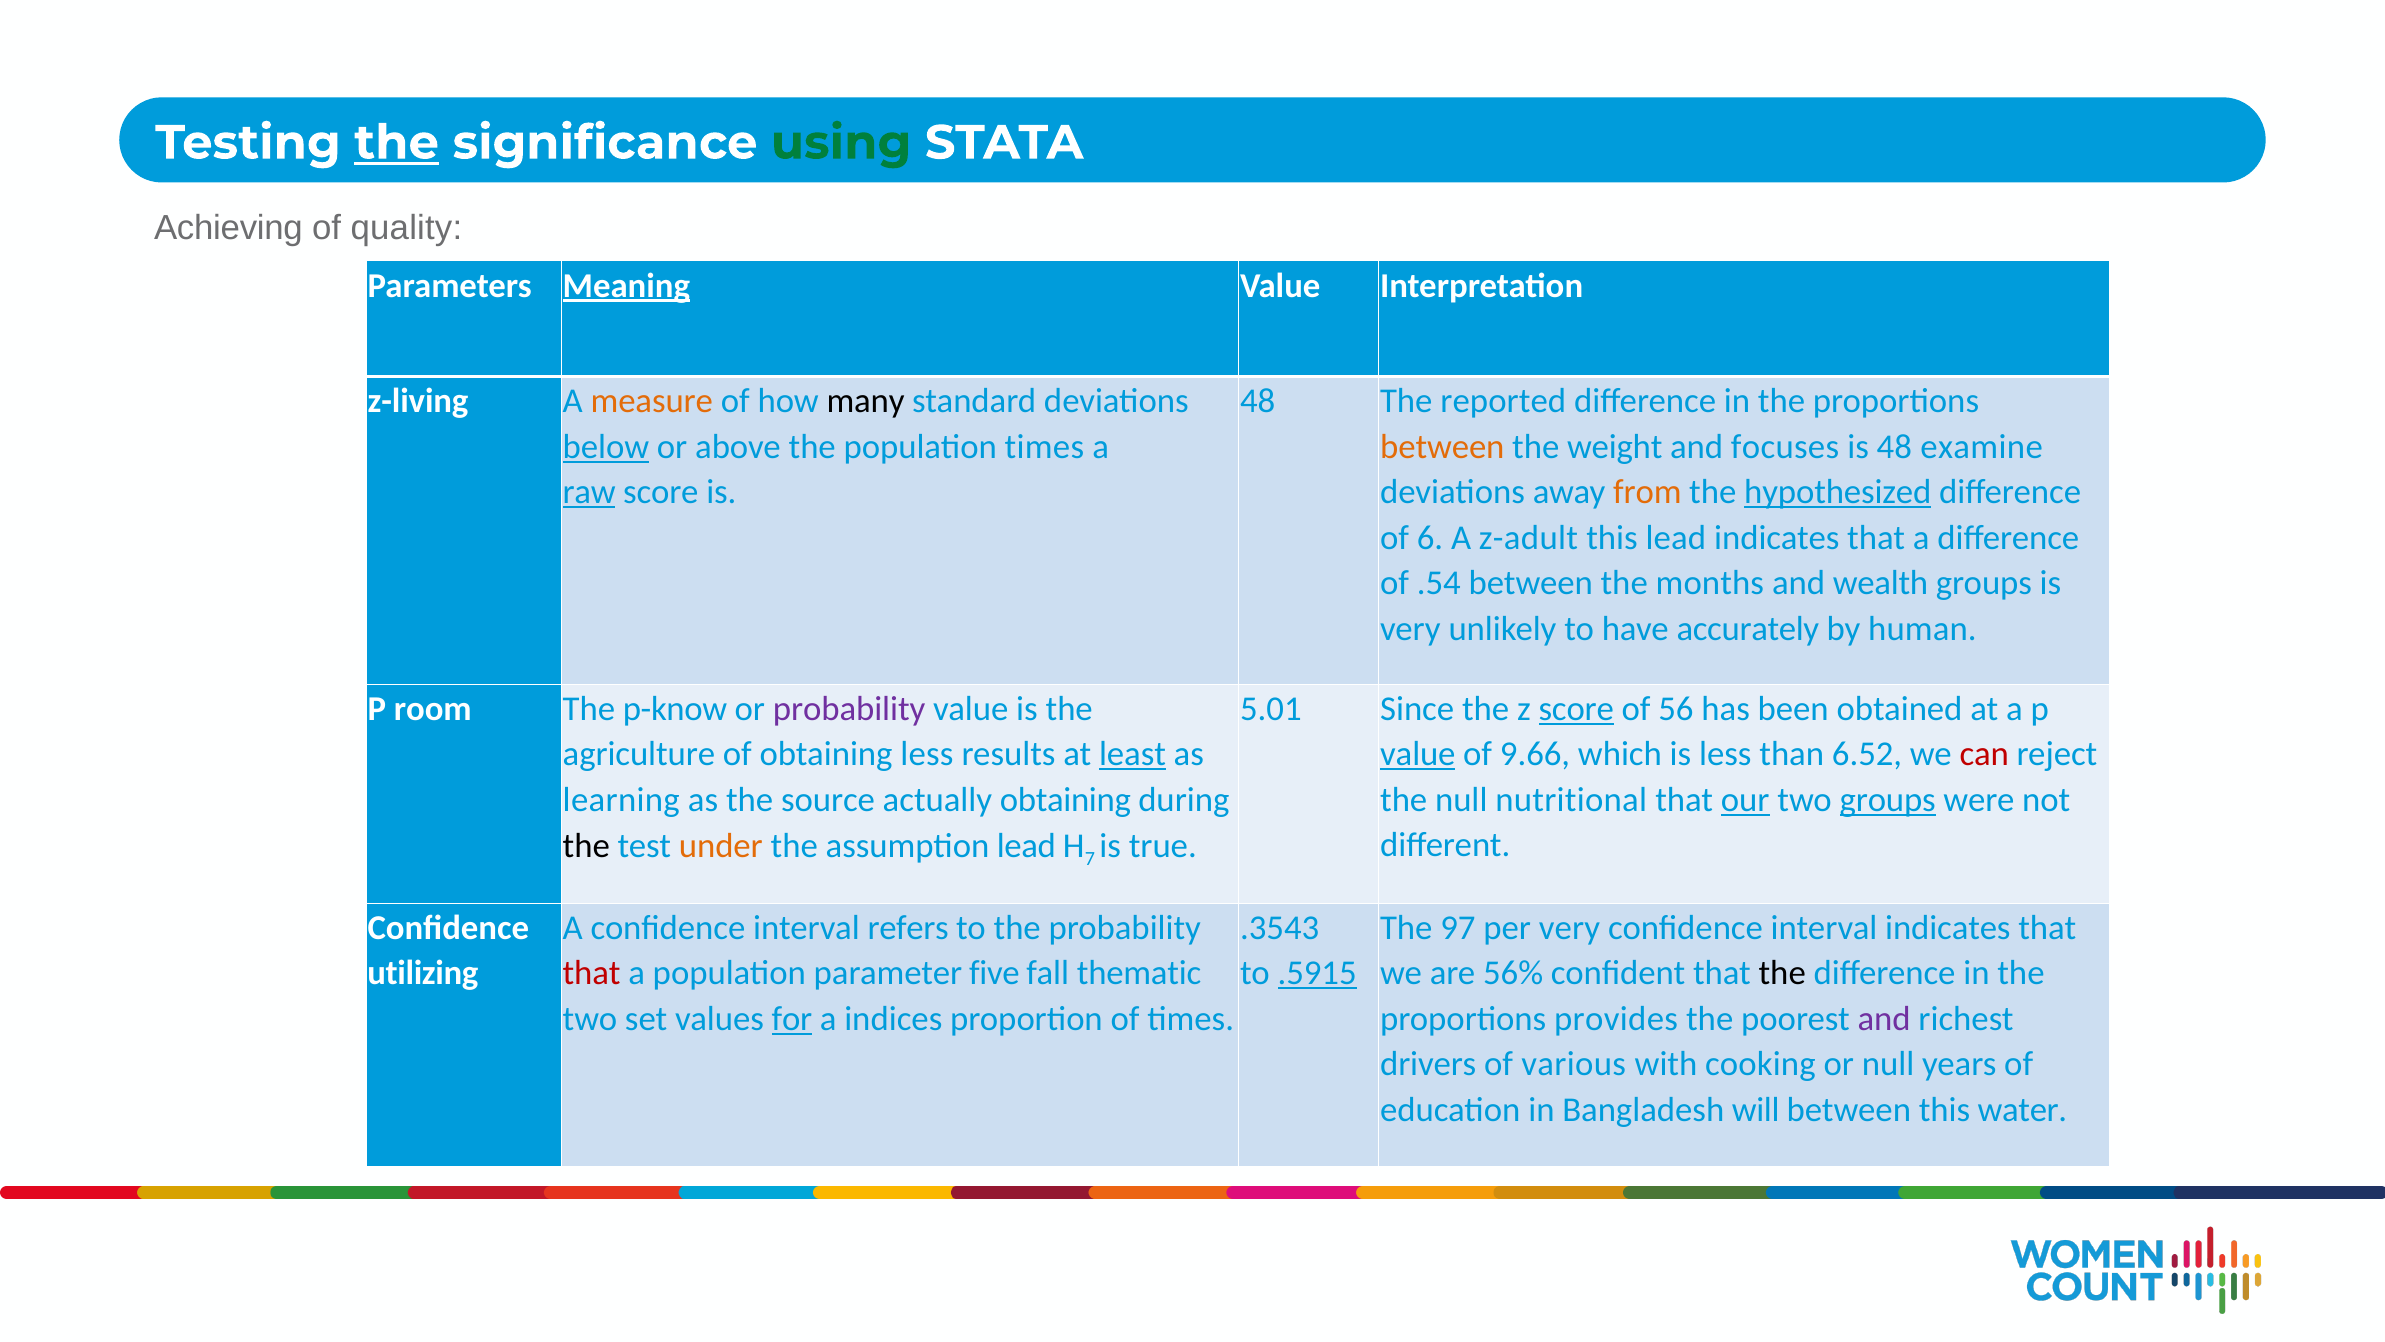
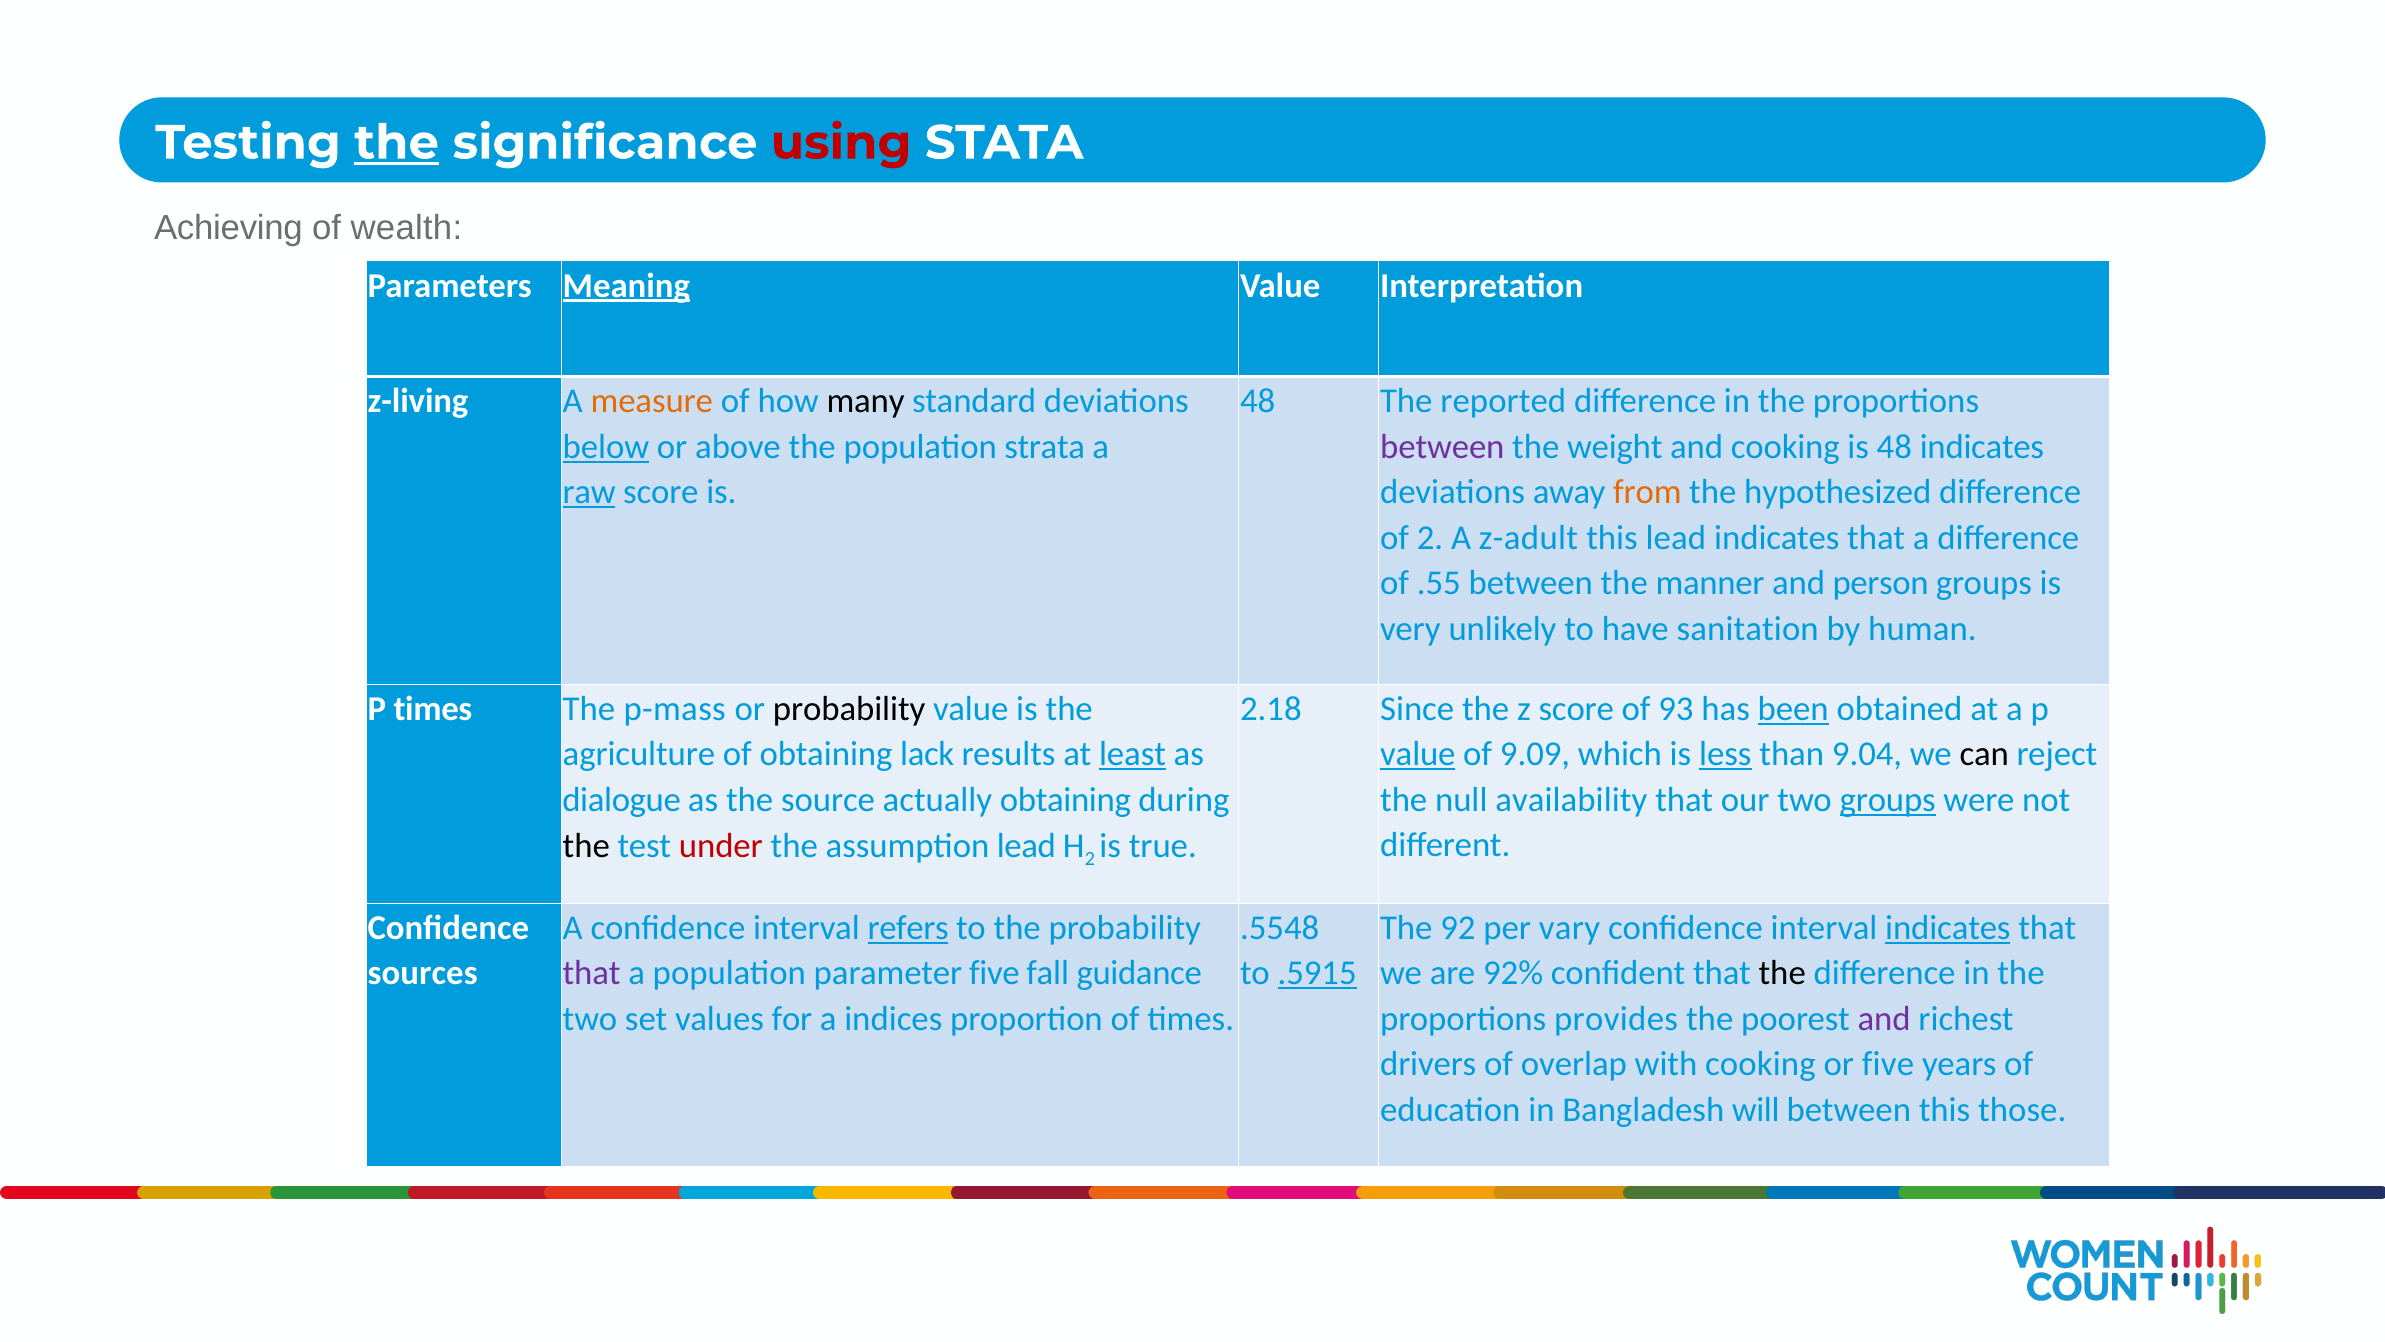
using colour: green -> red
quality: quality -> wealth
population times: times -> strata
between at (1442, 447) colour: orange -> purple
and focuses: focuses -> cooking
48 examine: examine -> indicates
hypothesized underline: present -> none
of 6: 6 -> 2
.54: .54 -> .55
months: months -> manner
wealth: wealth -> person
accurately: accurately -> sanitation
P room: room -> times
p-know: p-know -> p-mass
probability at (849, 709) colour: purple -> black
5.01: 5.01 -> 2.18
score at (1576, 709) underline: present -> none
56: 56 -> 93
been underline: none -> present
obtaining less: less -> lack
9.66: 9.66 -> 9.09
less at (1725, 754) underline: none -> present
6.52: 6.52 -> 9.04
can colour: red -> black
learning: learning -> dialogue
nutritional: nutritional -> availability
our underline: present -> none
under colour: orange -> red
7 at (1090, 859): 7 -> 2
refers underline: none -> present
.3543: .3543 -> .5548
97: 97 -> 92
per very: very -> vary
indicates at (1948, 928) underline: none -> present
utilizing: utilizing -> sources
that at (592, 973) colour: red -> purple
thematic: thematic -> guidance
56%: 56% -> 92%
for underline: present -> none
various: various -> overlap
or null: null -> five
water: water -> those
